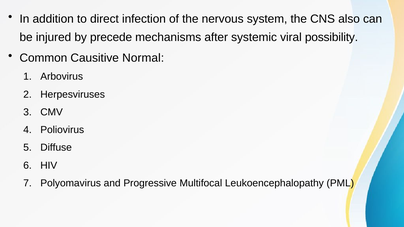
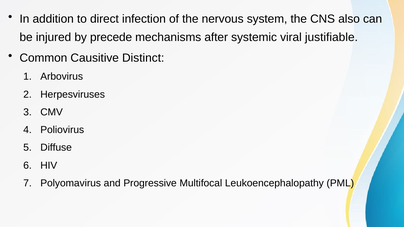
possibility: possibility -> justifiable
Normal: Normal -> Distinct
